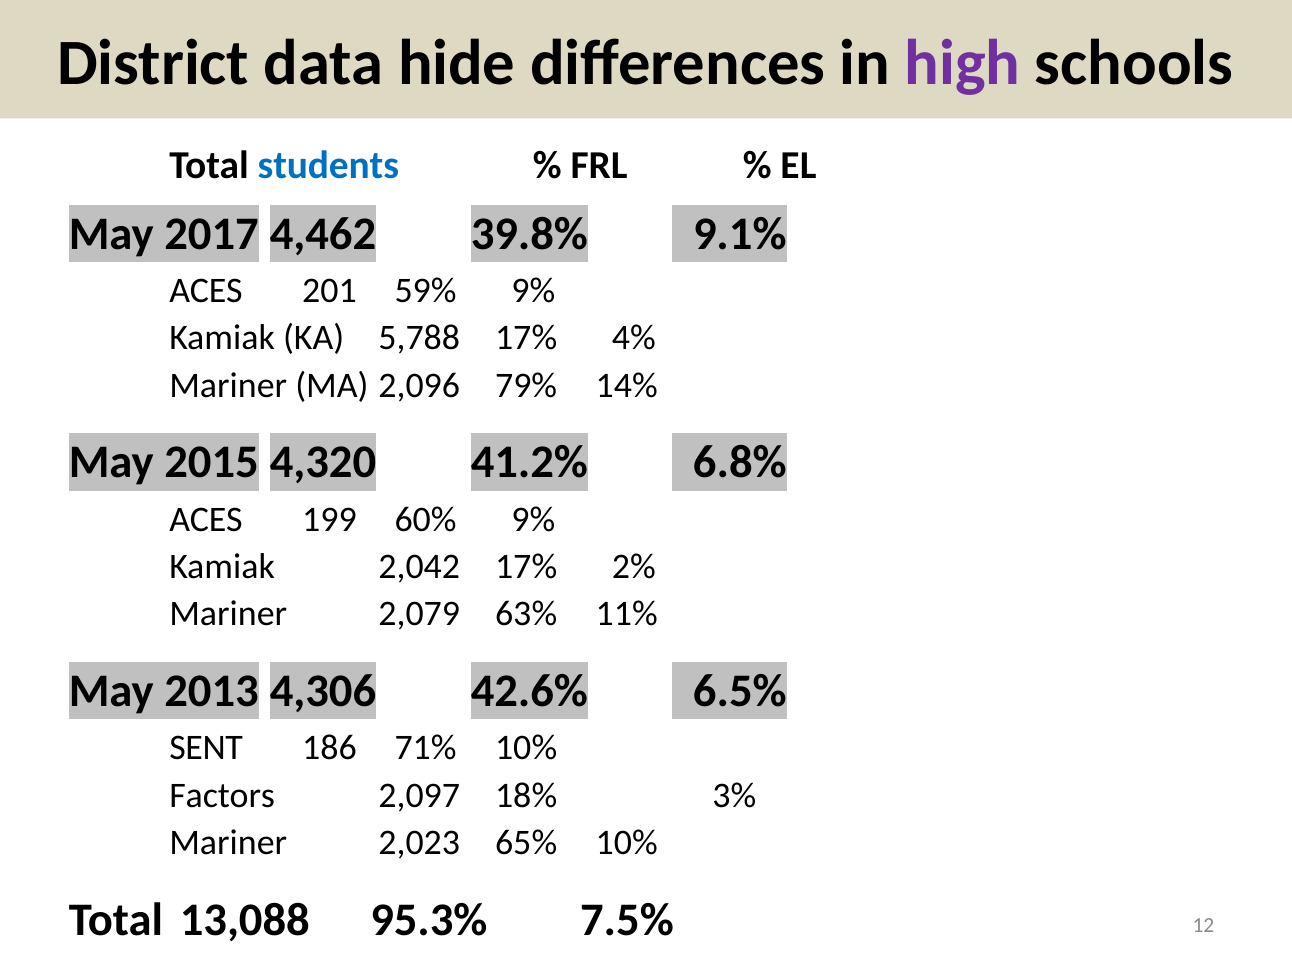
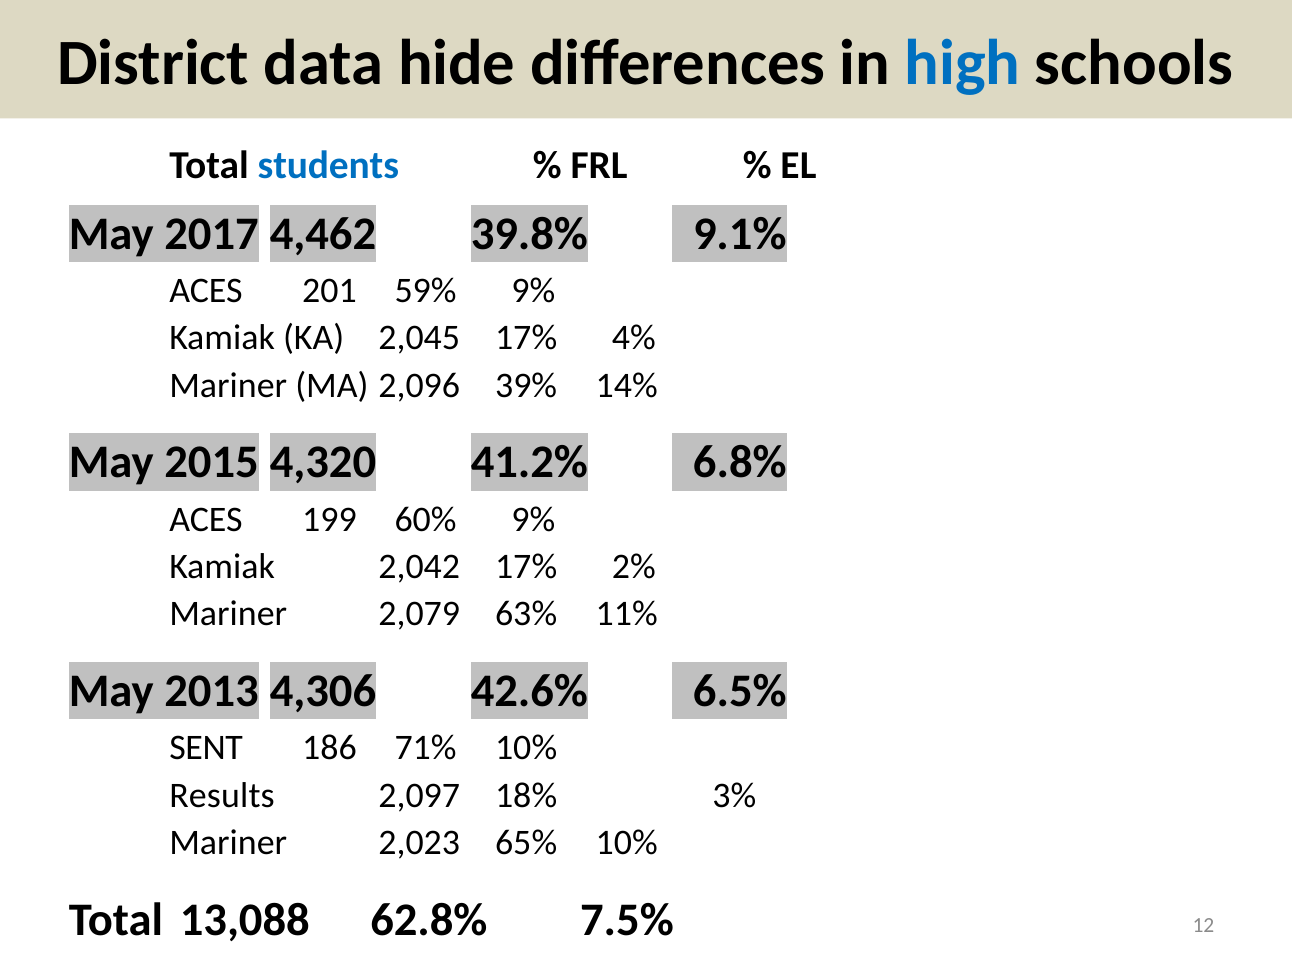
high colour: purple -> blue
5,788: 5,788 -> 2,045
79%: 79% -> 39%
Factors: Factors -> Results
95.3%: 95.3% -> 62.8%
